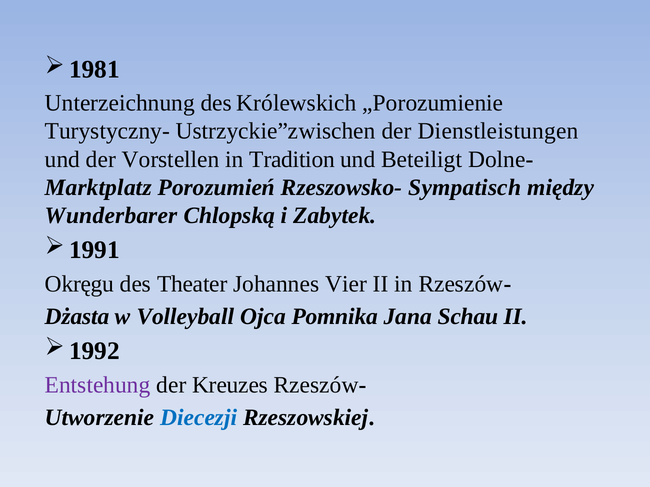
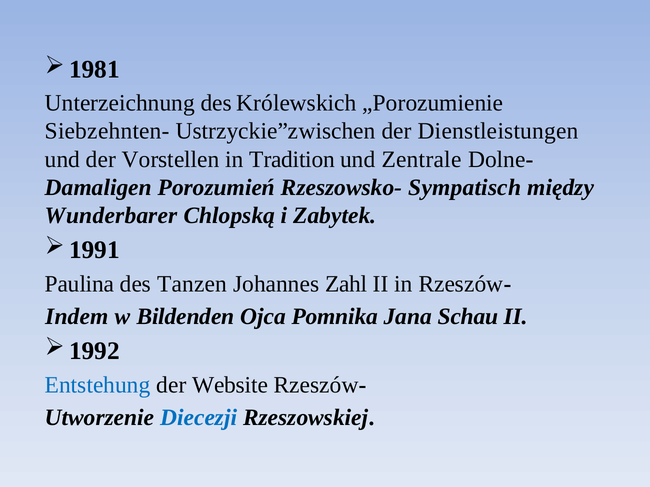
Turystyczny-: Turystyczny- -> Siebzehnten-
Beteiligt: Beteiligt -> Zentrale
Marktplatz: Marktplatz -> Damaligen
Okręgu: Okręgu -> Paulina
Theater: Theater -> Tanzen
Vier: Vier -> Zahl
Dżasta: Dżasta -> Indem
Volleyball: Volleyball -> Bildenden
Entstehung colour: purple -> blue
Kreuzes: Kreuzes -> Website
